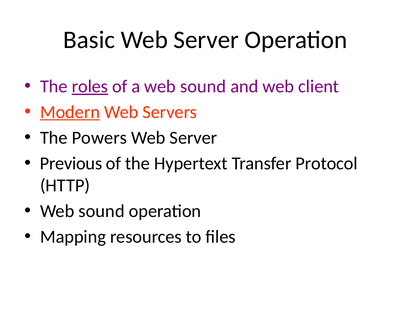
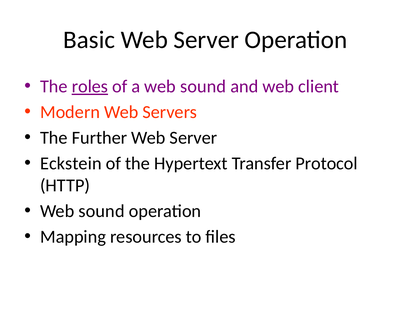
Modern underline: present -> none
Powers: Powers -> Further
Previous: Previous -> Eckstein
